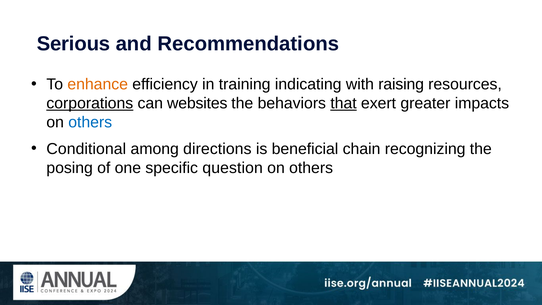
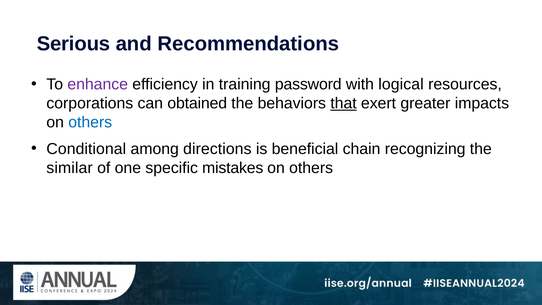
enhance colour: orange -> purple
indicating: indicating -> password
raising: raising -> logical
corporations underline: present -> none
websites: websites -> obtained
posing: posing -> similar
question: question -> mistakes
